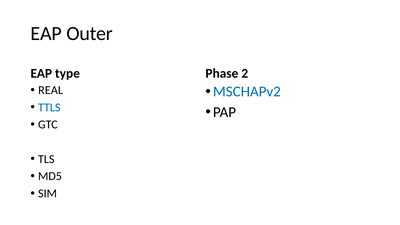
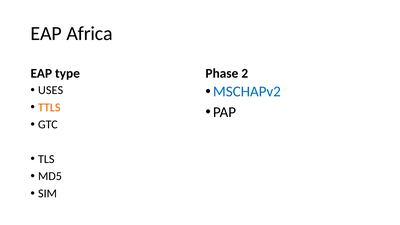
Outer: Outer -> Africa
REAL: REAL -> USES
TTLS colour: blue -> orange
